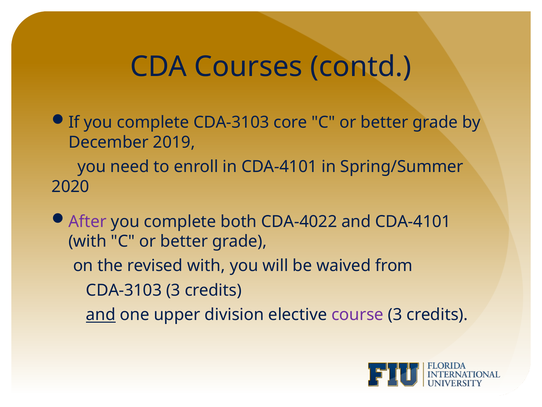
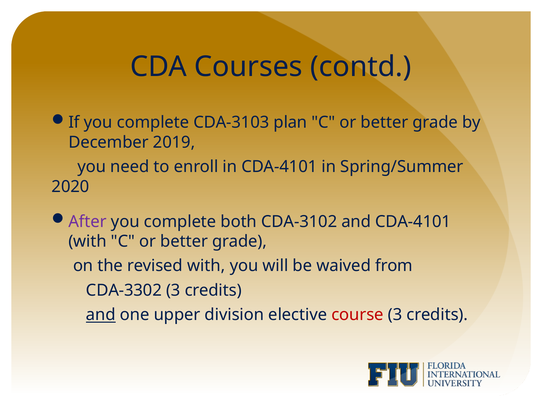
core: core -> plan
CDA-4022: CDA-4022 -> CDA-3102
CDA-3103 at (124, 290): CDA-3103 -> CDA-3302
course colour: purple -> red
